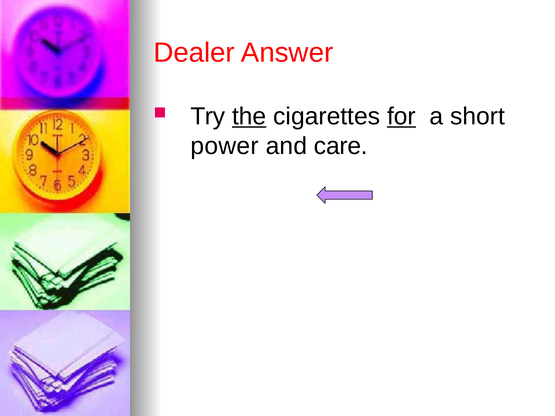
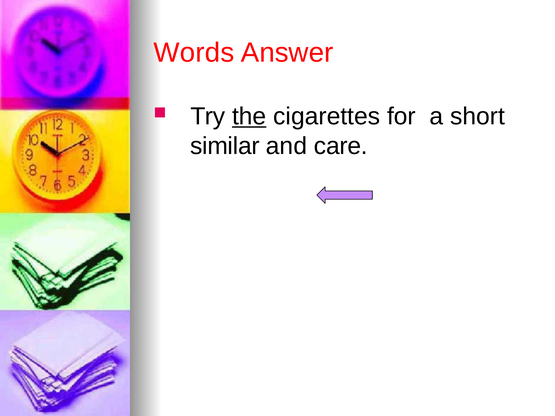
Dealer: Dealer -> Words
for underline: present -> none
power: power -> similar
